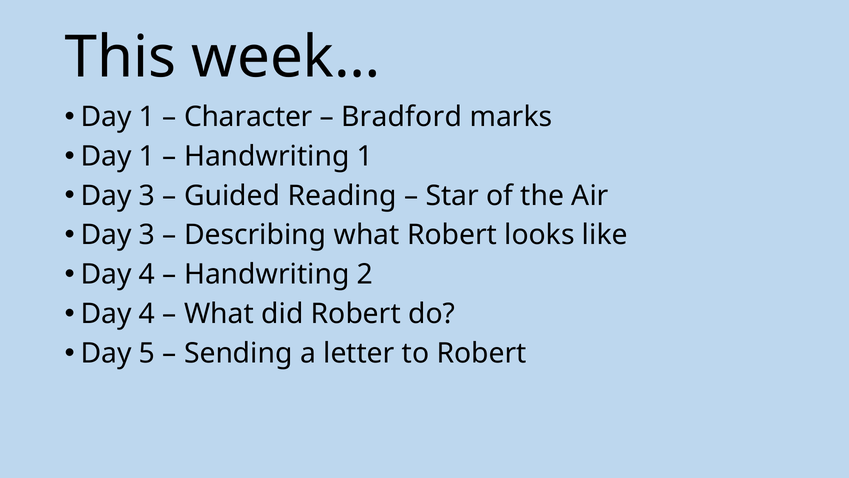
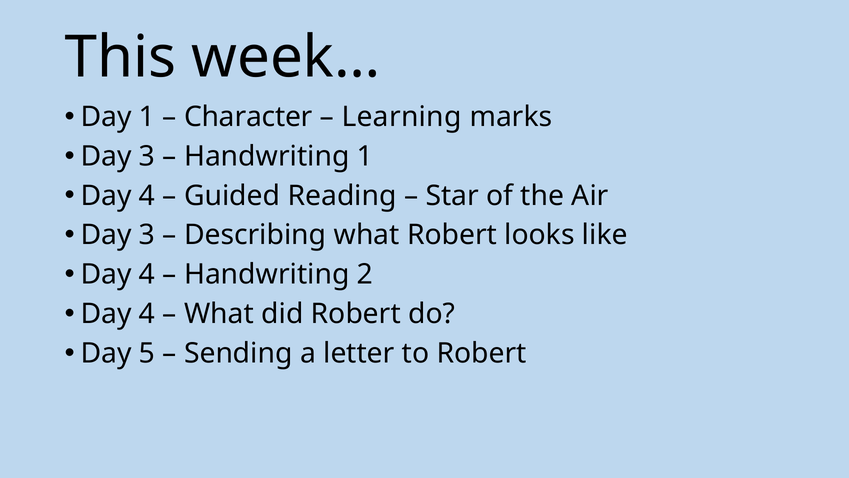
Bradford: Bradford -> Learning
1 at (147, 156): 1 -> 3
3 at (147, 195): 3 -> 4
